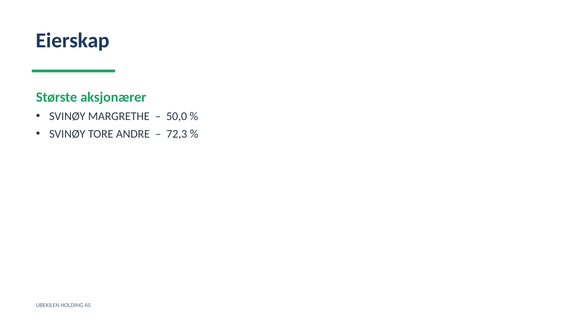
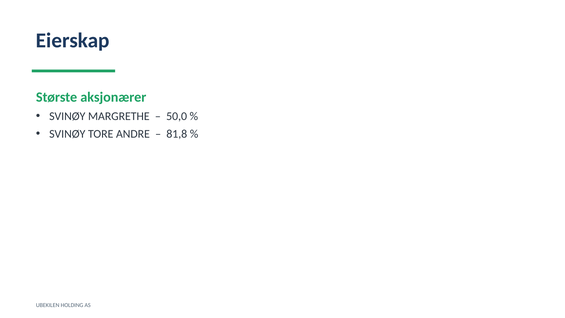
72,3: 72,3 -> 81,8
